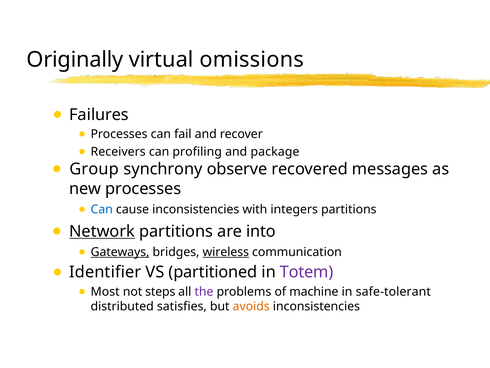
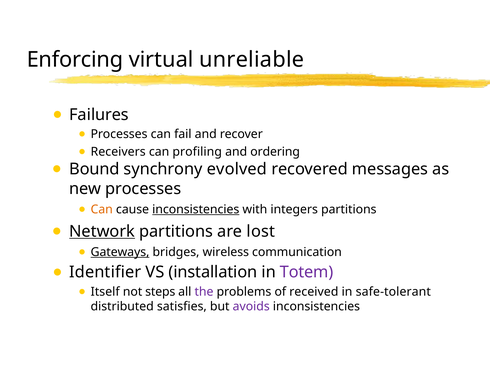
Originally: Originally -> Enforcing
omissions: omissions -> unreliable
package: package -> ordering
Group: Group -> Bound
observe: observe -> evolved
Can at (102, 209) colour: blue -> orange
inconsistencies at (196, 209) underline: none -> present
into: into -> lost
wireless underline: present -> none
partitioned: partitioned -> installation
Most: Most -> Itself
machine: machine -> received
avoids colour: orange -> purple
